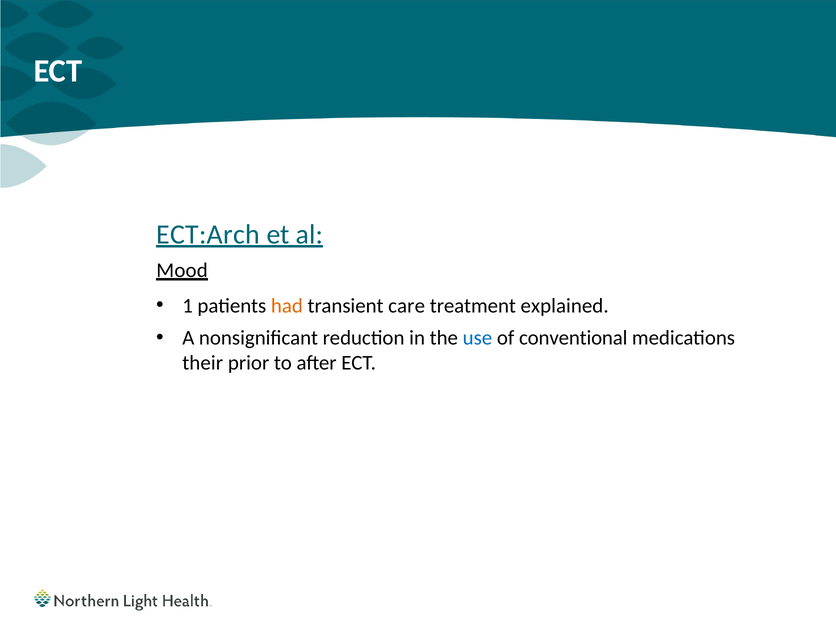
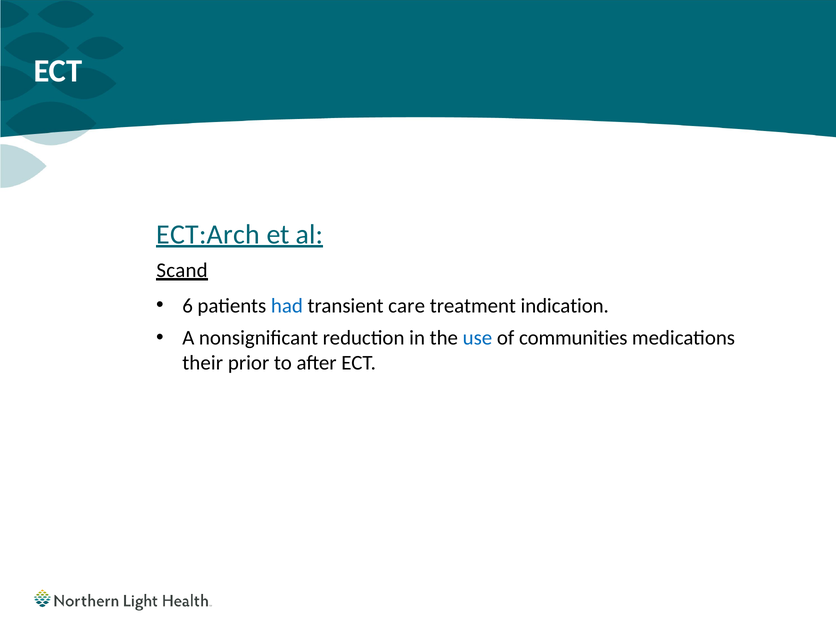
Mood: Mood -> Scand
1: 1 -> 6
had colour: orange -> blue
explained: explained -> indication
conventional: conventional -> communities
